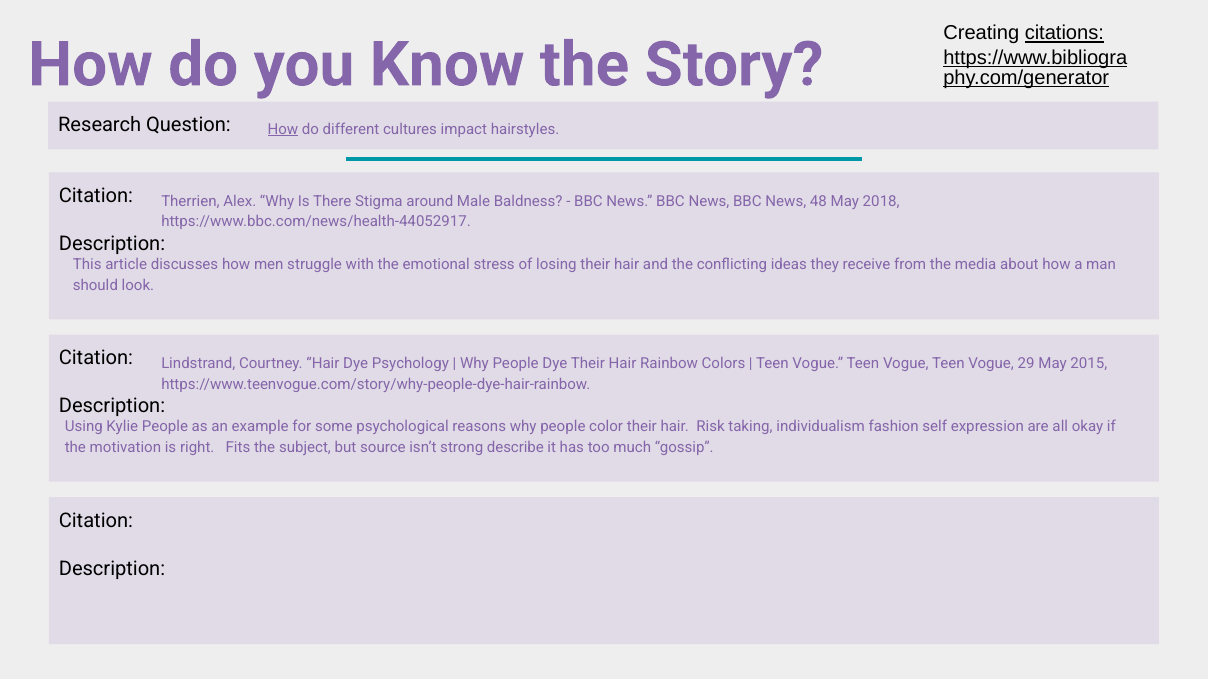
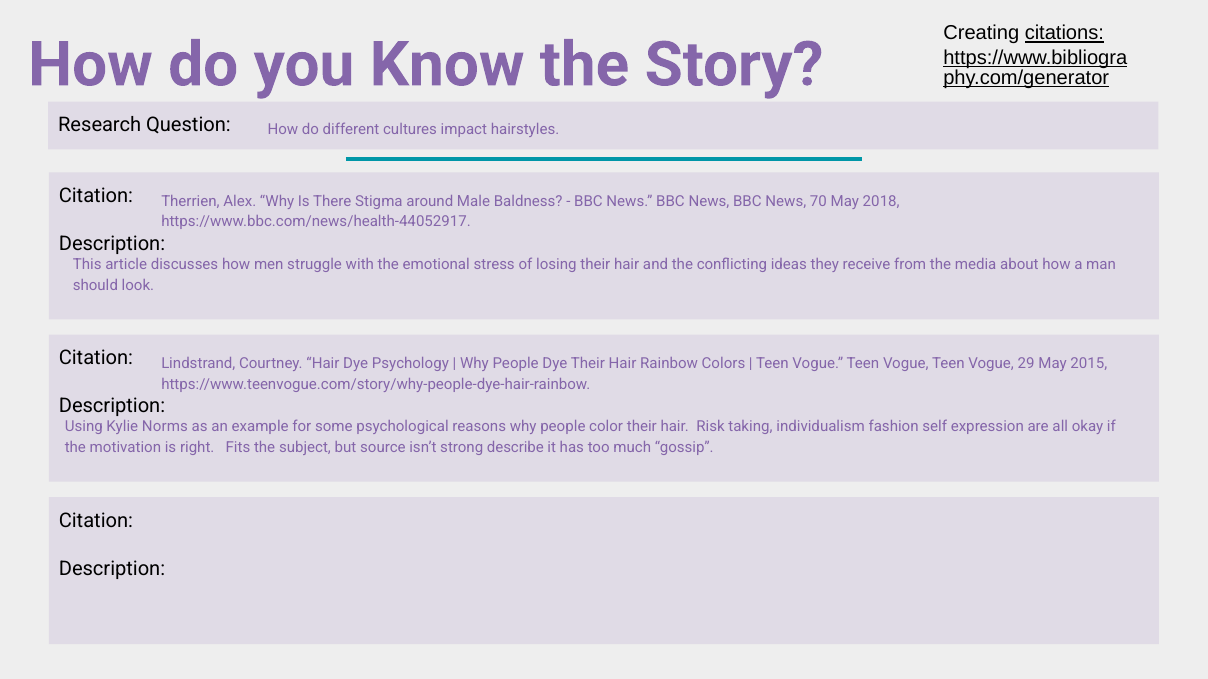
How at (283, 129) underline: present -> none
48: 48 -> 70
Kylie People: People -> Norms
